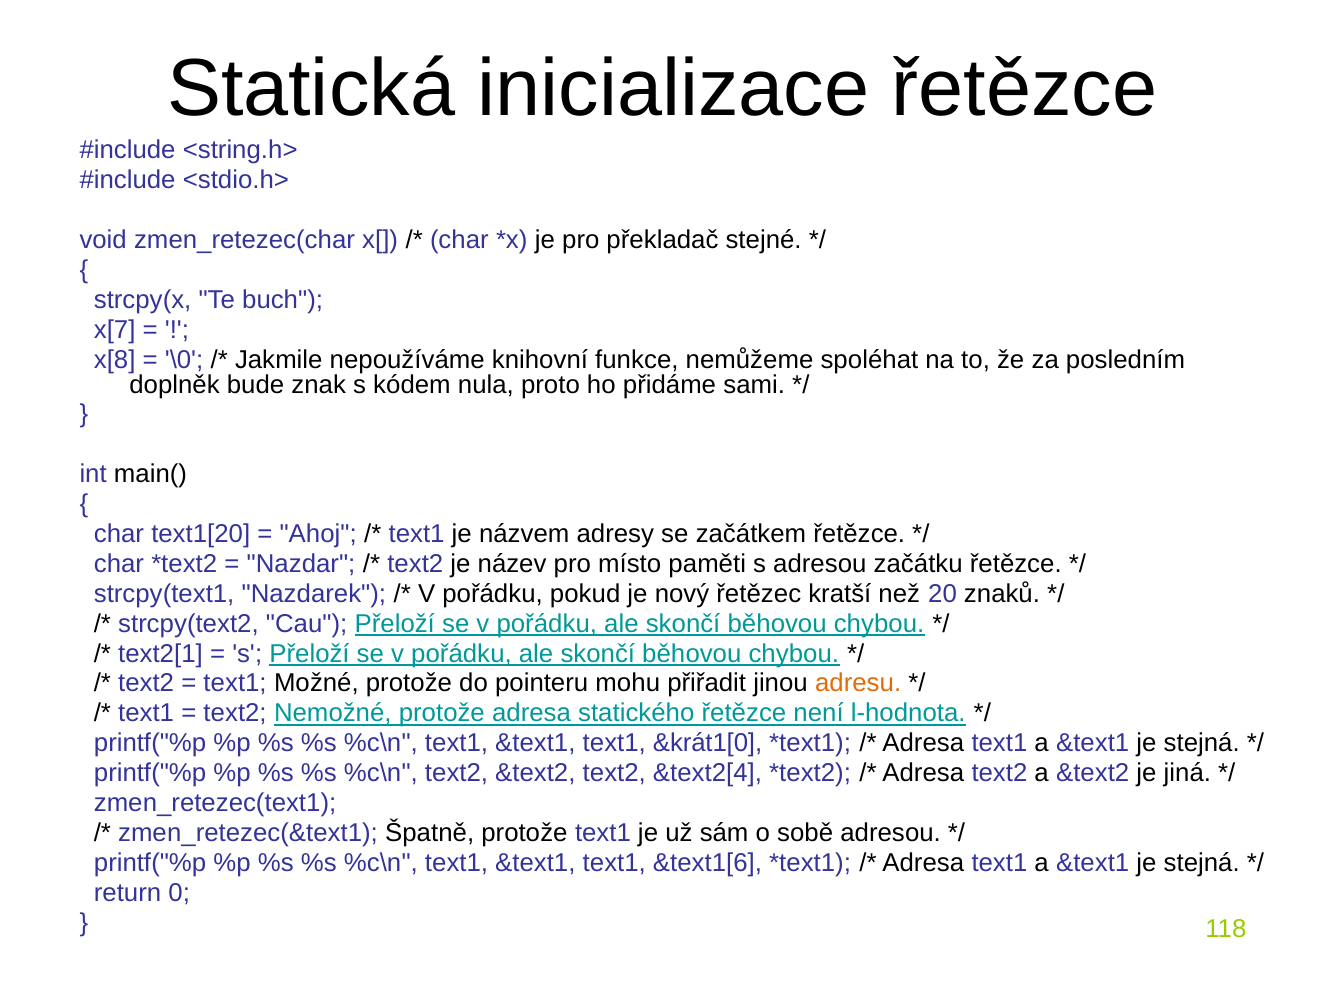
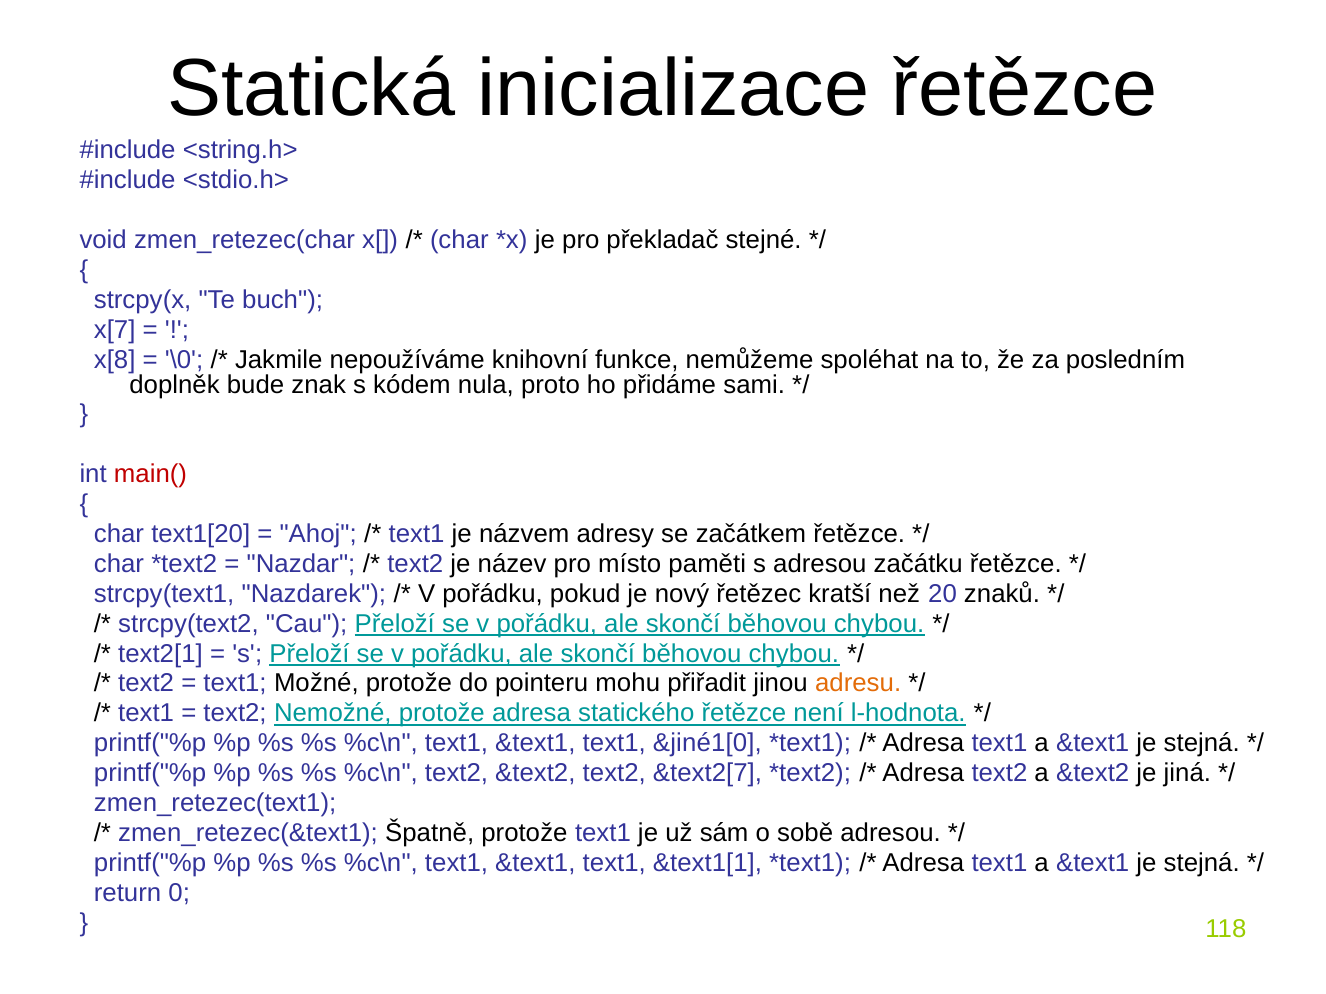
main( colour: black -> red
&krát1[0: &krát1[0 -> &jiné1[0
&text2[4: &text2[4 -> &text2[7
&text1[6: &text1[6 -> &text1[1
